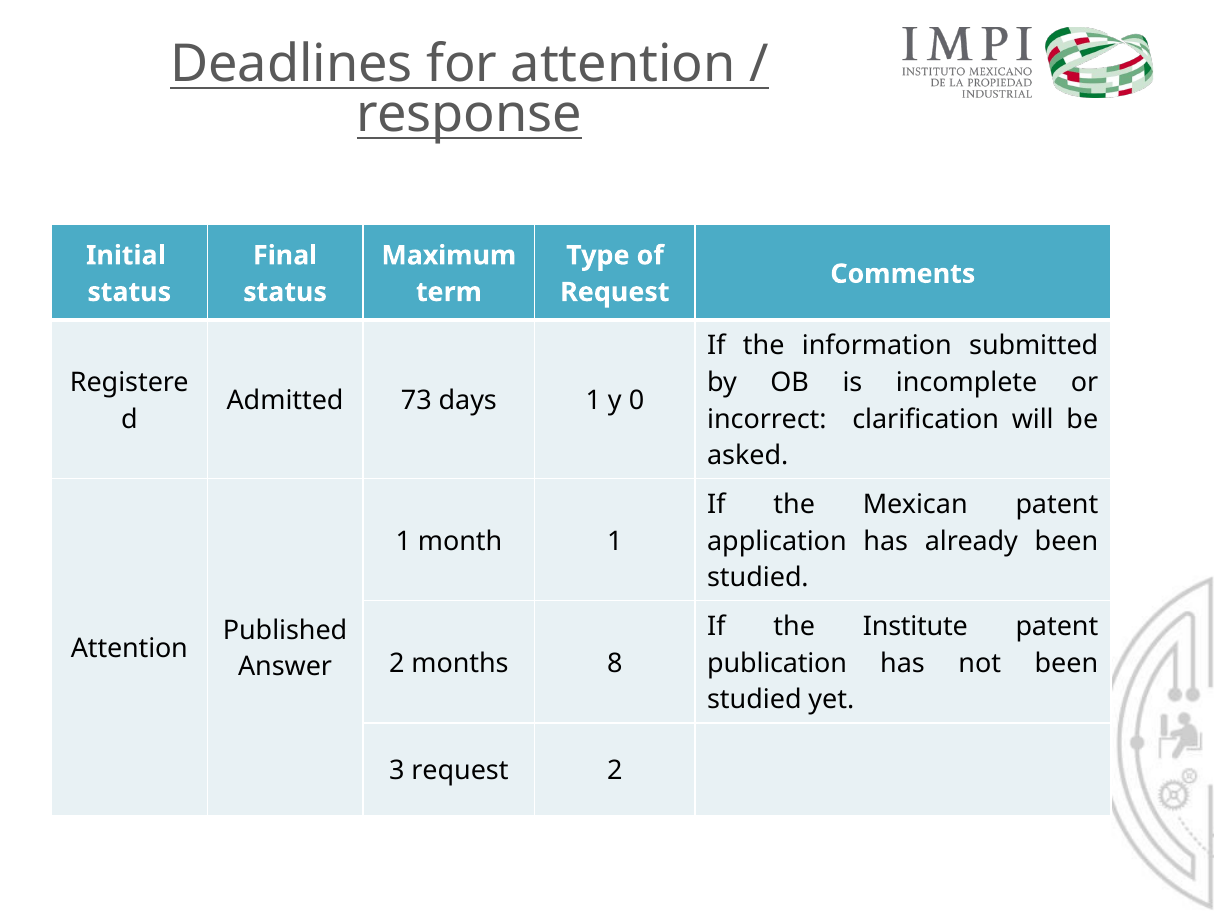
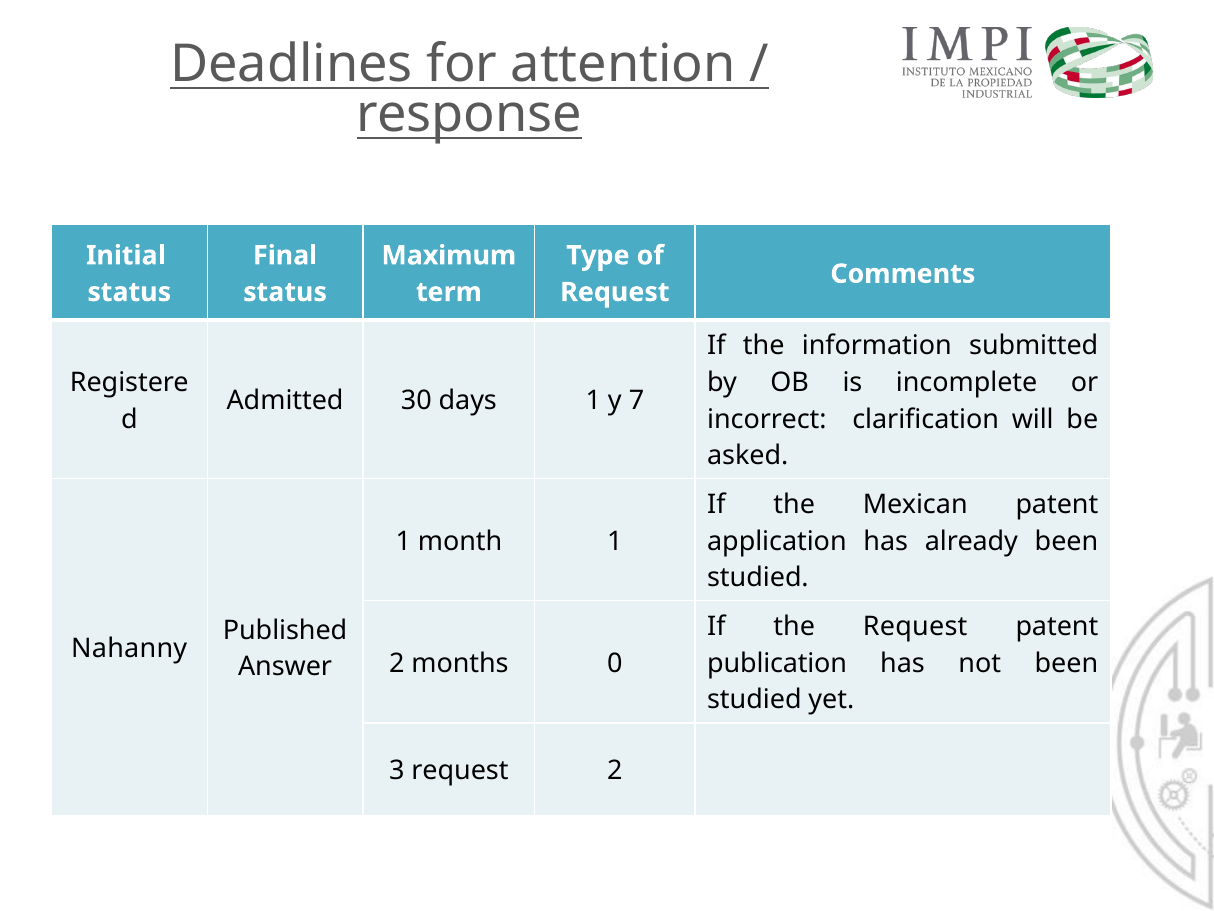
73: 73 -> 30
0: 0 -> 7
the Institute: Institute -> Request
Attention at (129, 648): Attention -> Nahanny
8: 8 -> 0
